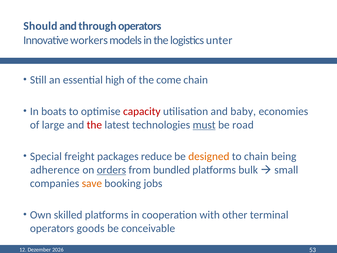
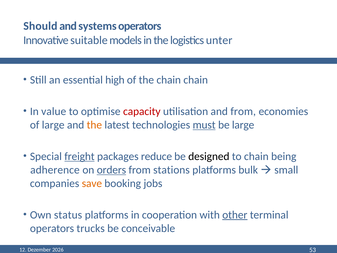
through: through -> systems
workers: workers -> suitable
the come: come -> chain
boats: boats -> value
and baby: baby -> from
the at (94, 125) colour: red -> orange
be road: road -> large
freight underline: none -> present
designed colour: orange -> black
bundled: bundled -> stations
skilled: skilled -> status
other underline: none -> present
goods: goods -> trucks
